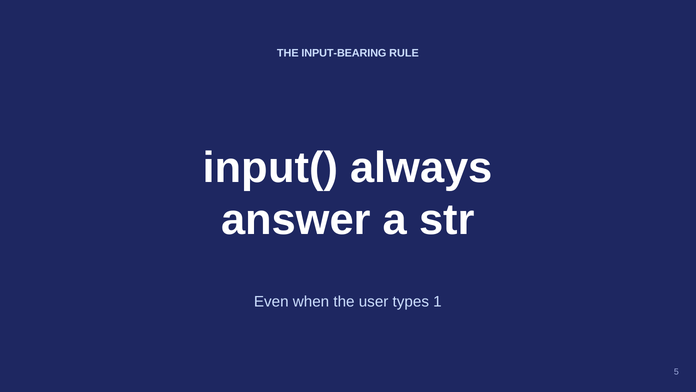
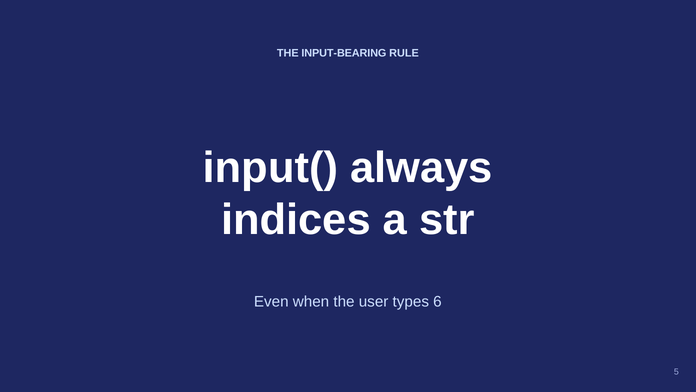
answer: answer -> indices
1: 1 -> 6
